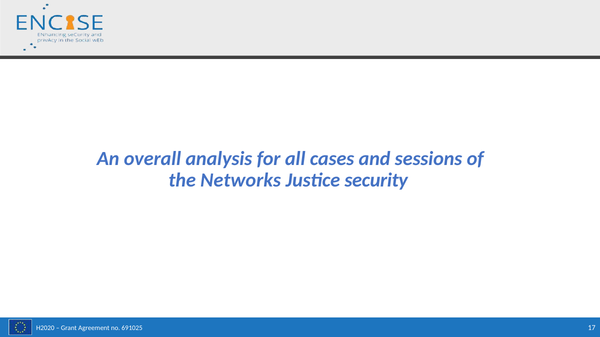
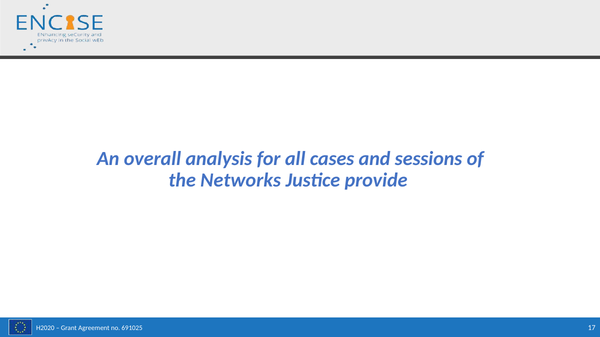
security: security -> provide
